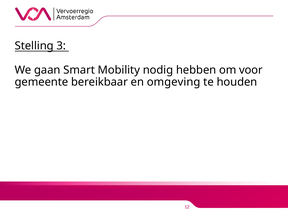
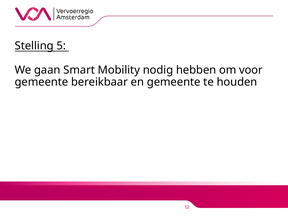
3: 3 -> 5
en omgeving: omgeving -> gemeente
